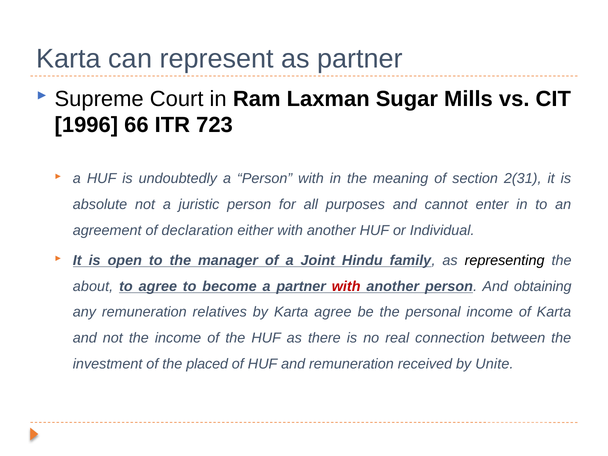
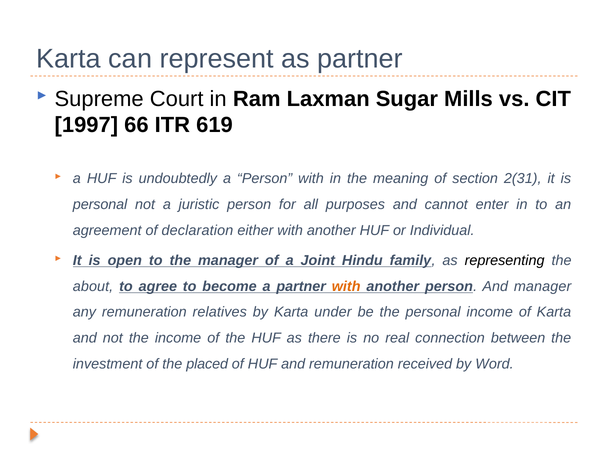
1996: 1996 -> 1997
723: 723 -> 619
absolute at (100, 205): absolute -> personal
with at (346, 286) colour: red -> orange
And obtaining: obtaining -> manager
Karta agree: agree -> under
Unite: Unite -> Word
